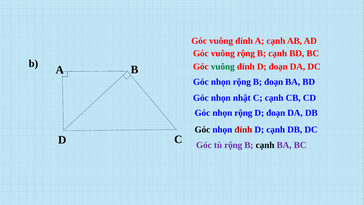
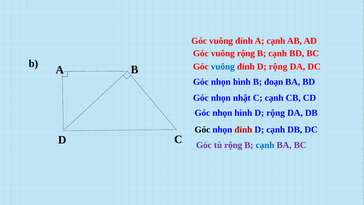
vuông at (223, 67) colour: green -> blue
đỉnh D đoạn: đoạn -> rộng
rộng at (242, 82): rộng -> hình
rộng at (243, 113): rộng -> hình
đoạn at (276, 113): đoạn -> rộng
cạnh at (265, 146) colour: black -> blue
